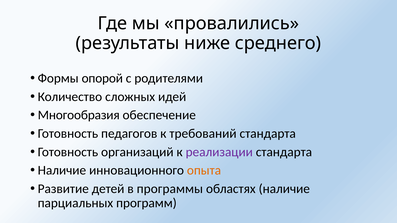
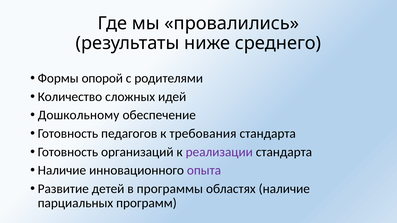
Многообразия: Многообразия -> Дошкольному
требований: требований -> требования
опыта colour: orange -> purple
